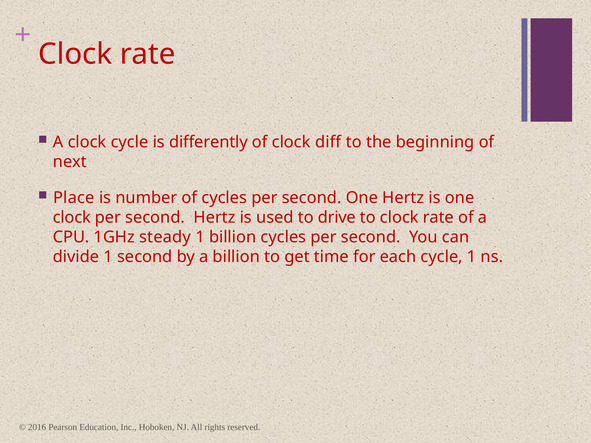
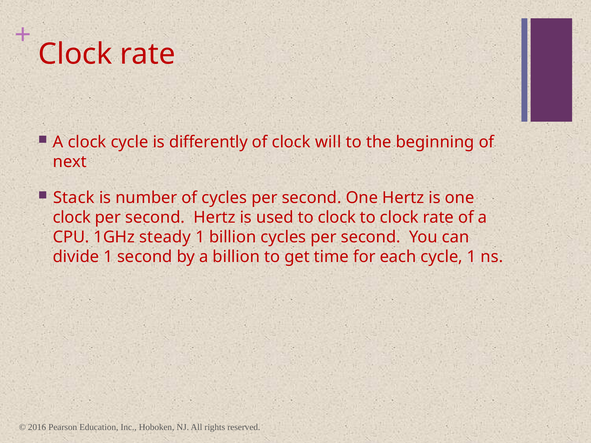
diff: diff -> will
Place: Place -> Stack
used to drive: drive -> clock
